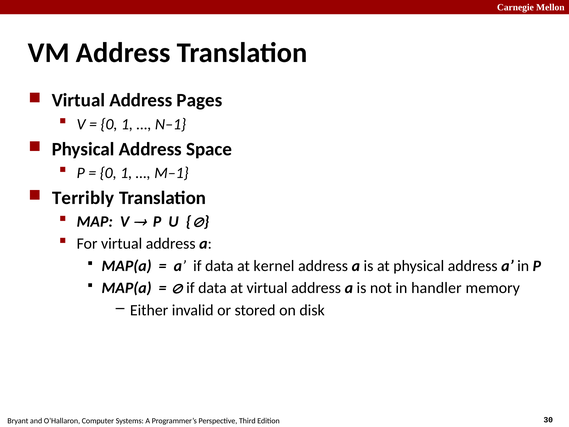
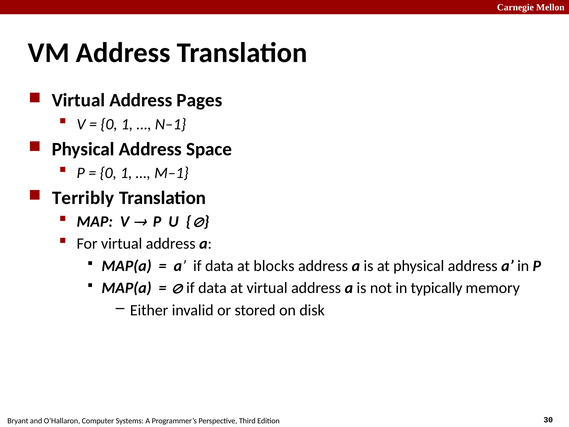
kernel: kernel -> blocks
handler: handler -> typically
